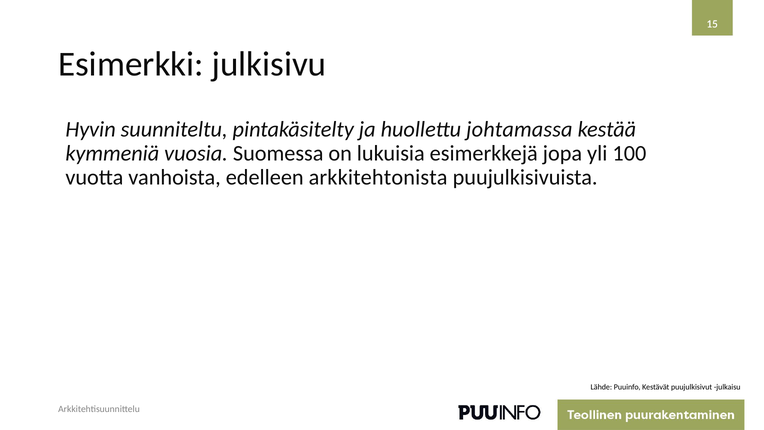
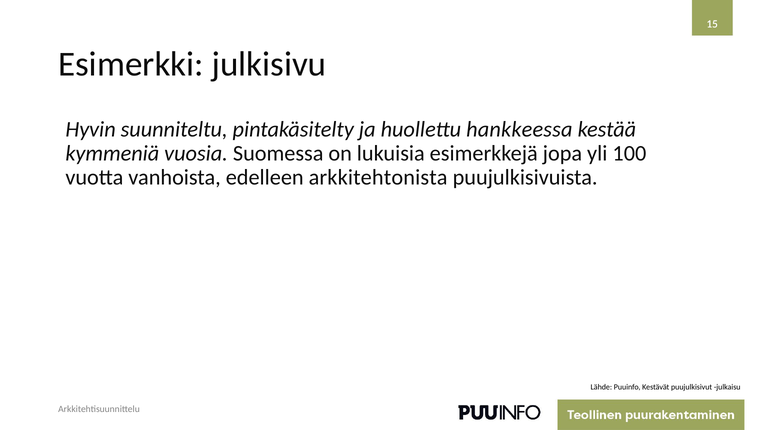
johtamassa: johtamassa -> hankkeessa
